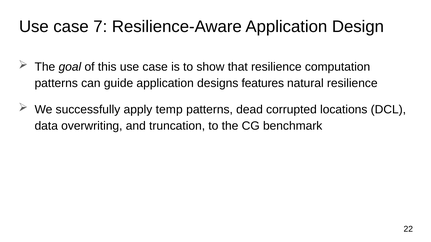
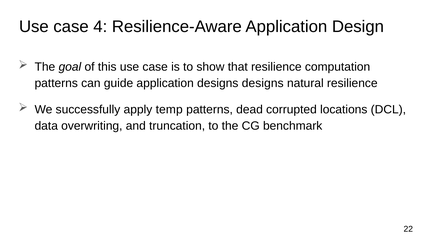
7: 7 -> 4
designs features: features -> designs
